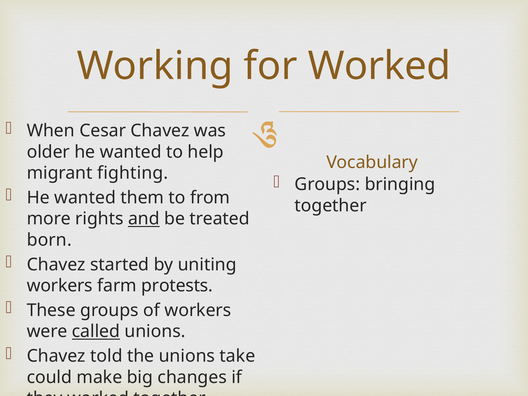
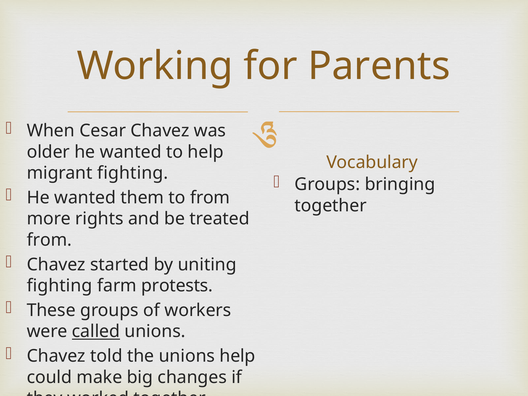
for Worked: Worked -> Parents
and underline: present -> none
born at (49, 240): born -> from
workers at (60, 286): workers -> fighting
unions take: take -> help
